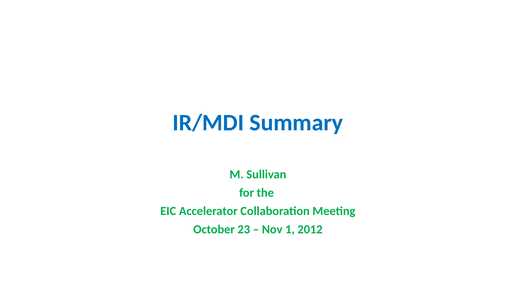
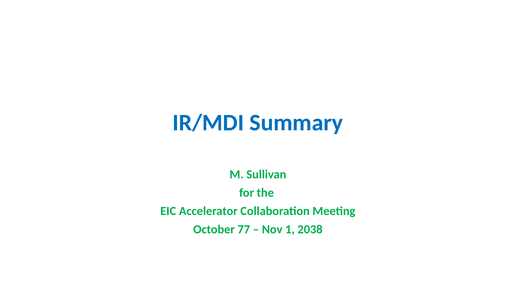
23: 23 -> 77
2012: 2012 -> 2038
